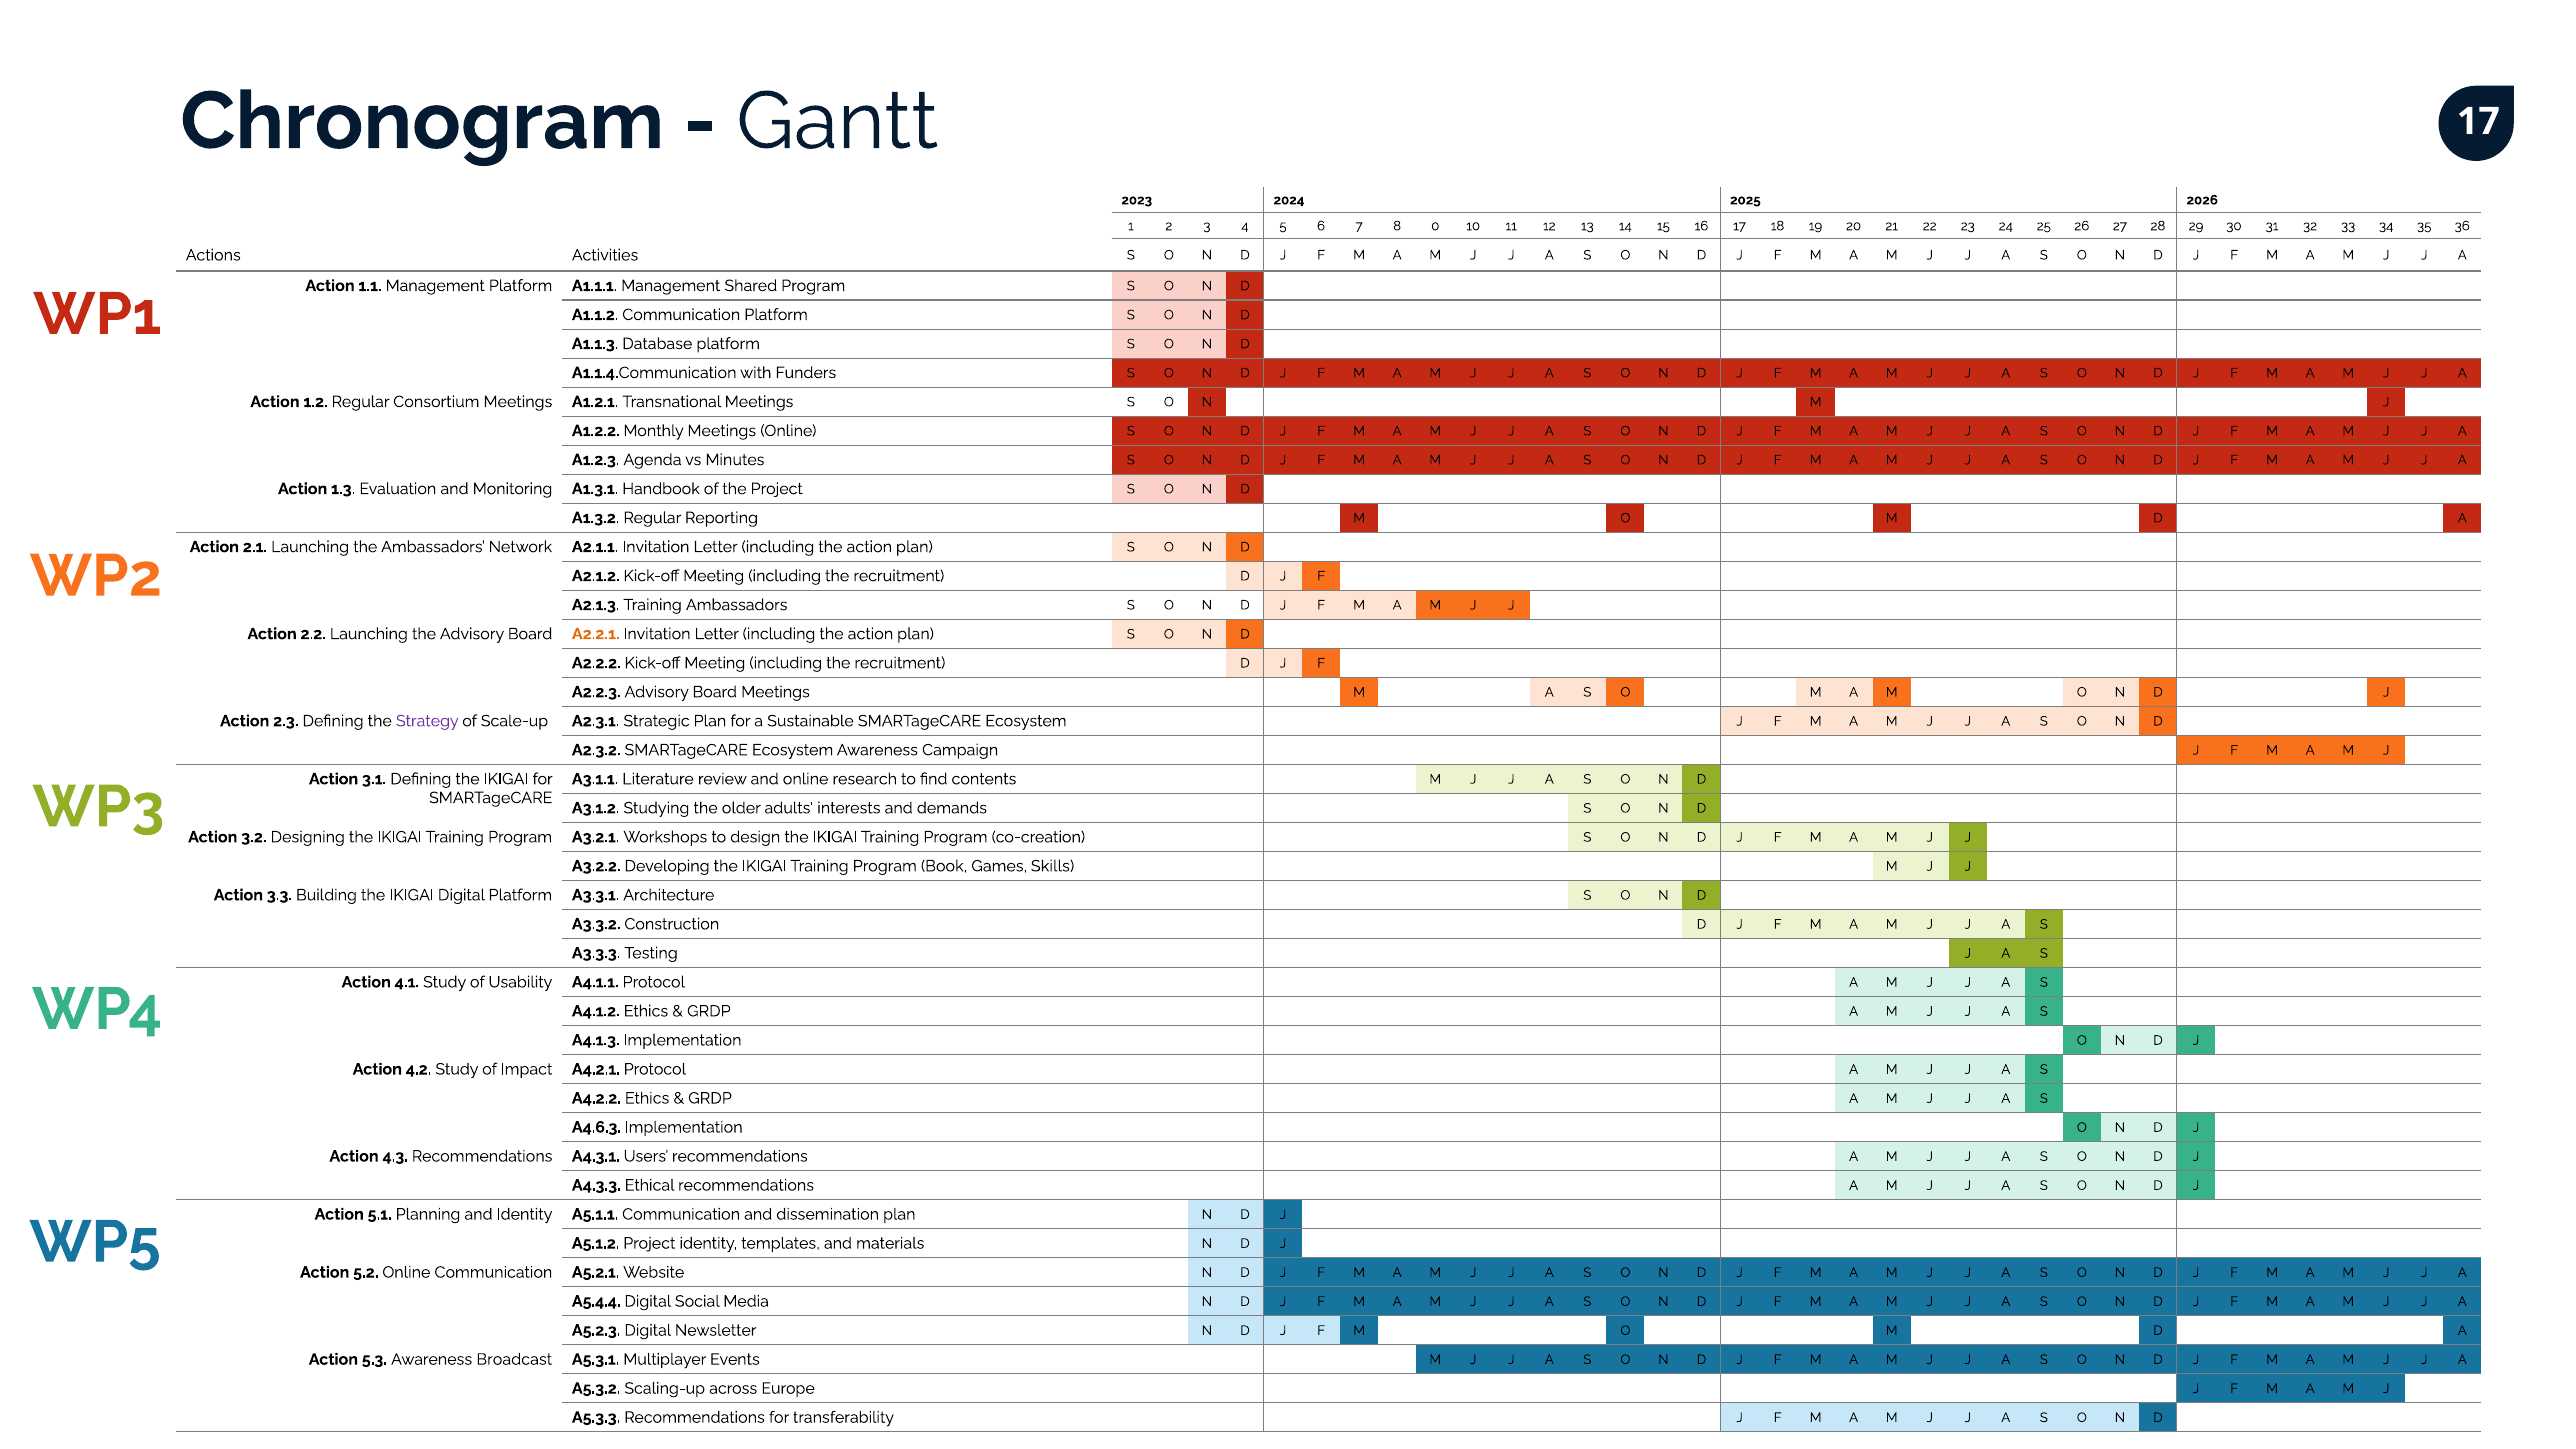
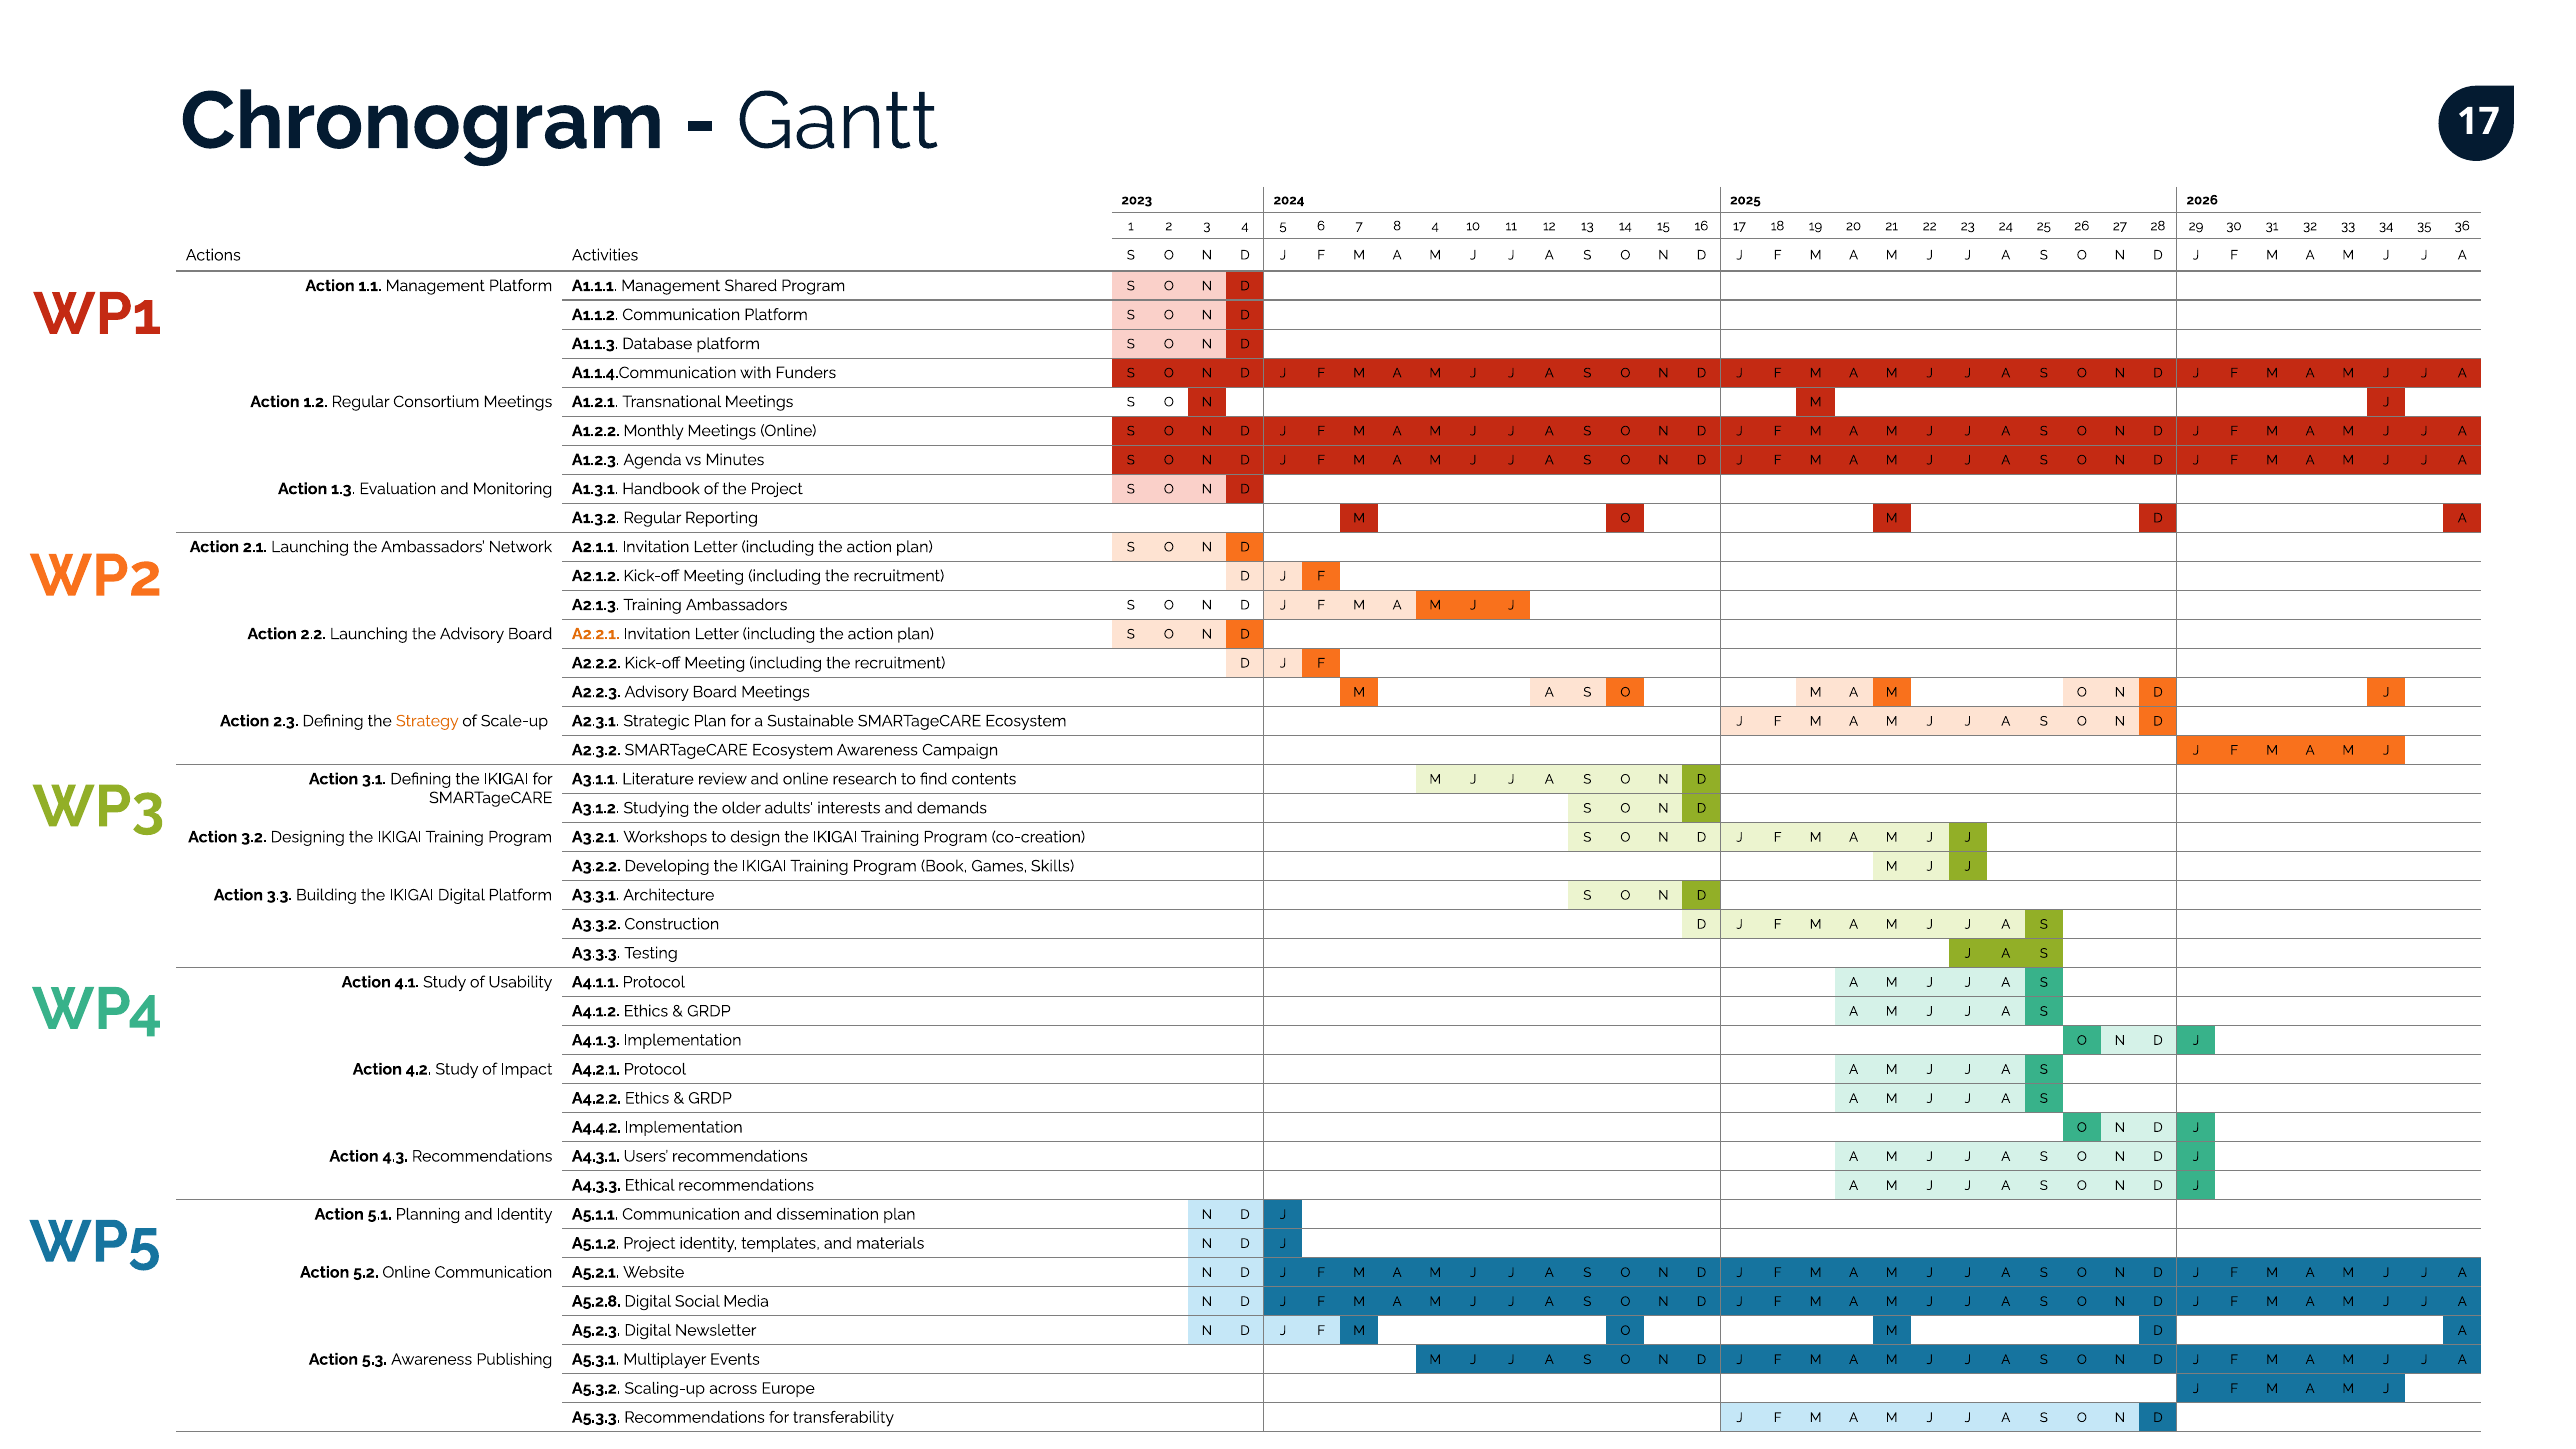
8 0: 0 -> 4
Strategy colour: purple -> orange
A4.6.3: A4.6.3 -> A4.4.2
A5.4.4: A5.4.4 -> A5.2.8
Broadcast: Broadcast -> Publishing
